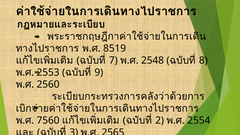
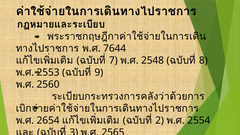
8519: 8519 -> 7644
7560: 7560 -> 2654
